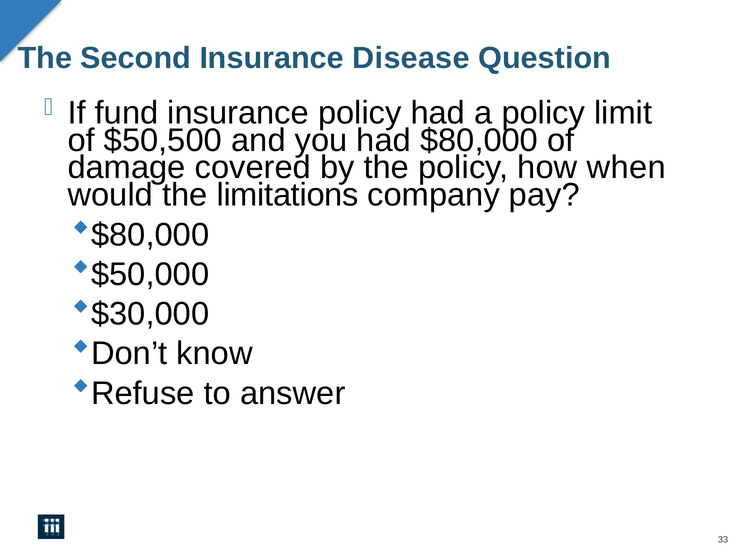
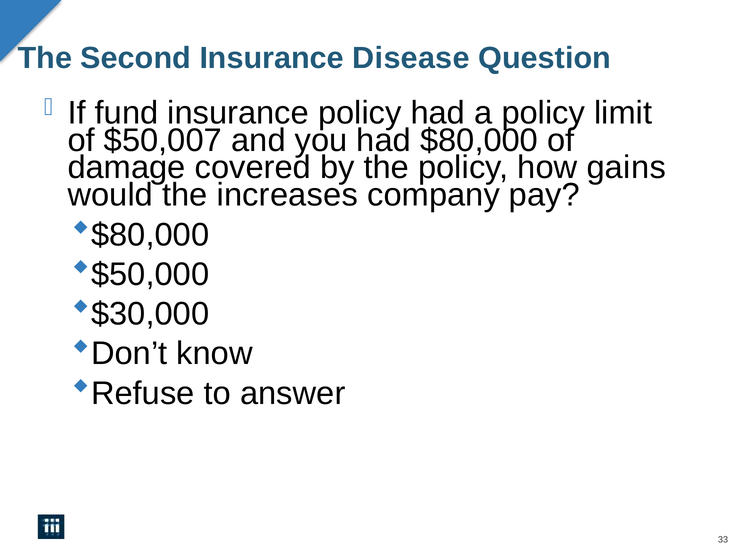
$50,500: $50,500 -> $50,007
when: when -> gains
limitations: limitations -> increases
